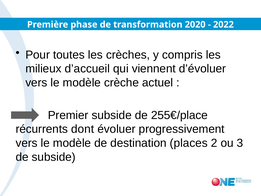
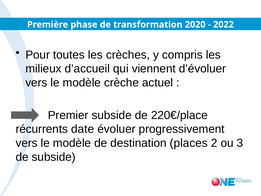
255€/place: 255€/place -> 220€/place
dont: dont -> date
